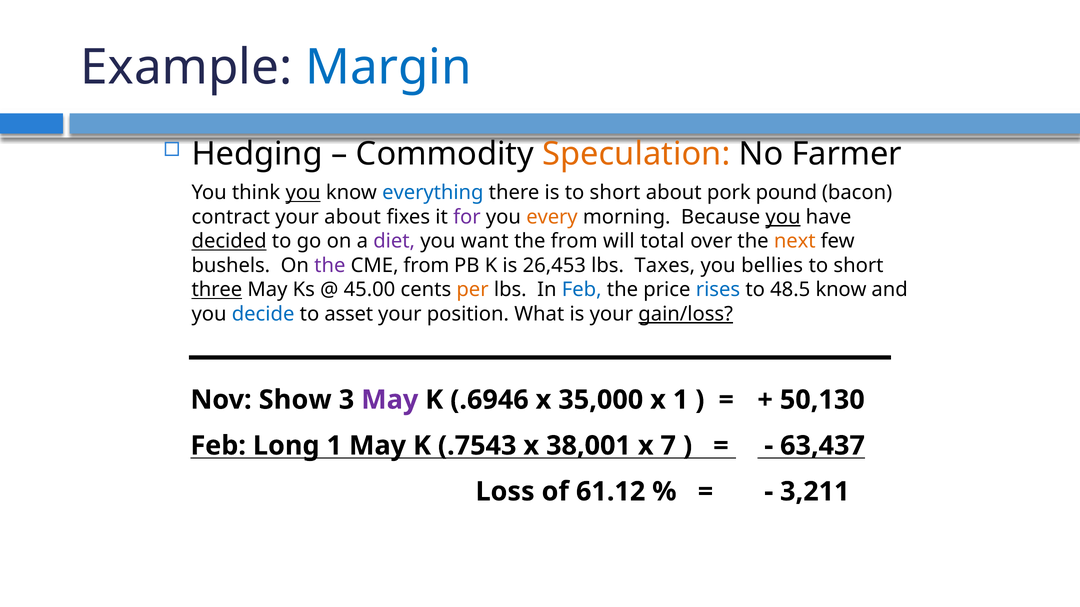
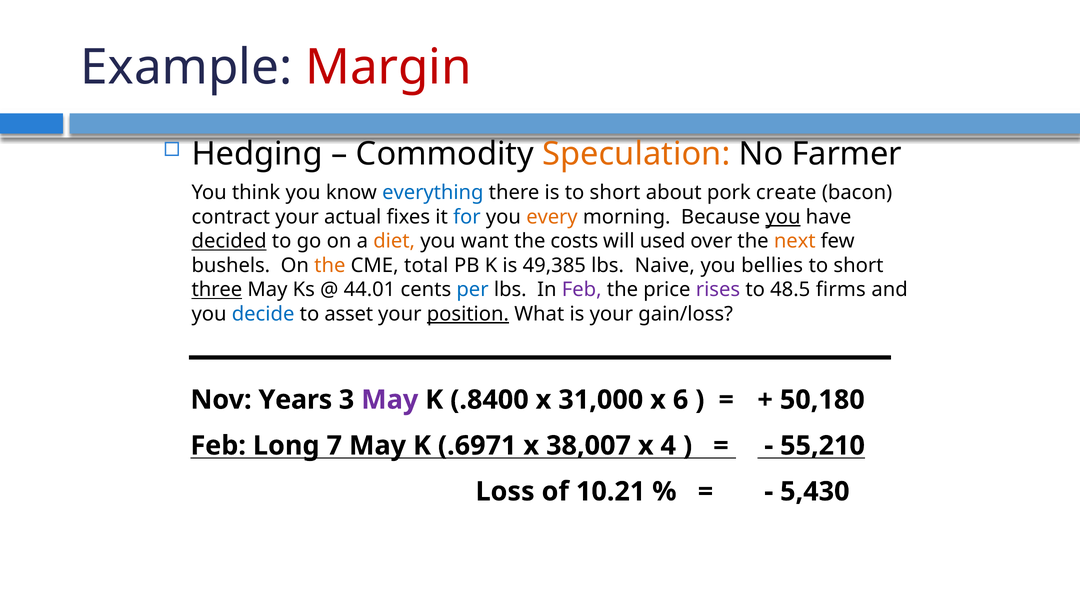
Margin colour: blue -> red
you at (303, 193) underline: present -> none
pound: pound -> create
your about: about -> actual
for colour: purple -> blue
diet colour: purple -> orange
the from: from -> costs
total: total -> used
the at (330, 266) colour: purple -> orange
CME from: from -> total
26,453: 26,453 -> 49,385
Taxes: Taxes -> Naive
45.00: 45.00 -> 44.01
per colour: orange -> blue
Feb at (582, 290) colour: blue -> purple
rises colour: blue -> purple
48.5 know: know -> firms
position underline: none -> present
gain/loss underline: present -> none
Show: Show -> Years
.6946: .6946 -> .8400
35,000: 35,000 -> 31,000
x 1: 1 -> 6
50,130: 50,130 -> 50,180
Long 1: 1 -> 7
.7543: .7543 -> .6971
38,001: 38,001 -> 38,007
7: 7 -> 4
63,437: 63,437 -> 55,210
61.12: 61.12 -> 10.21
3,211: 3,211 -> 5,430
